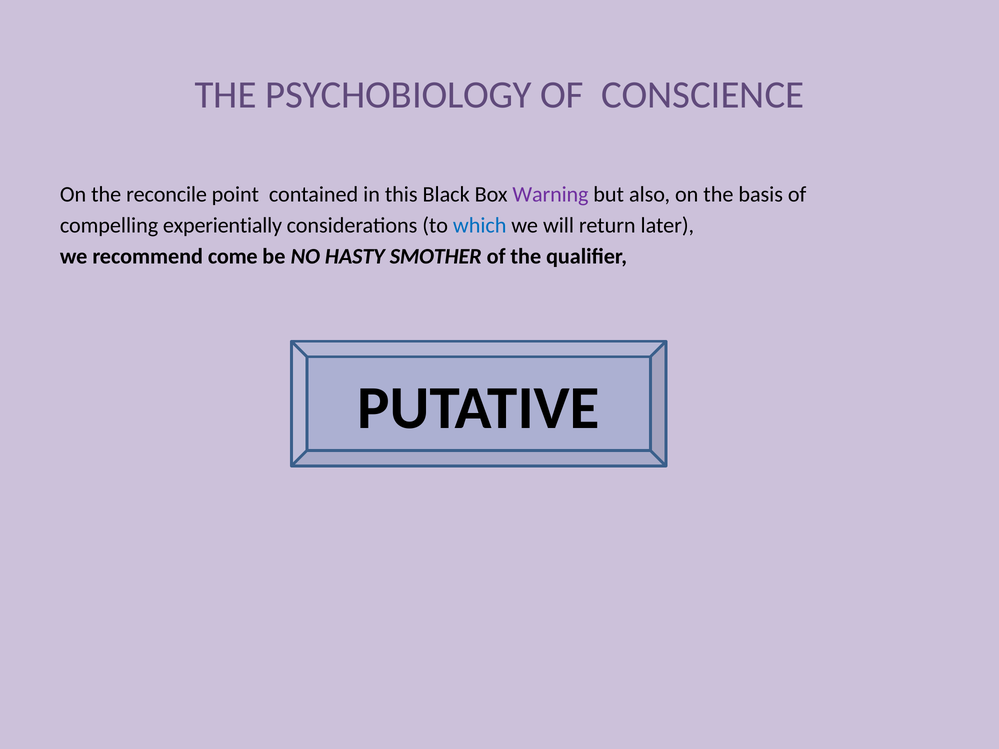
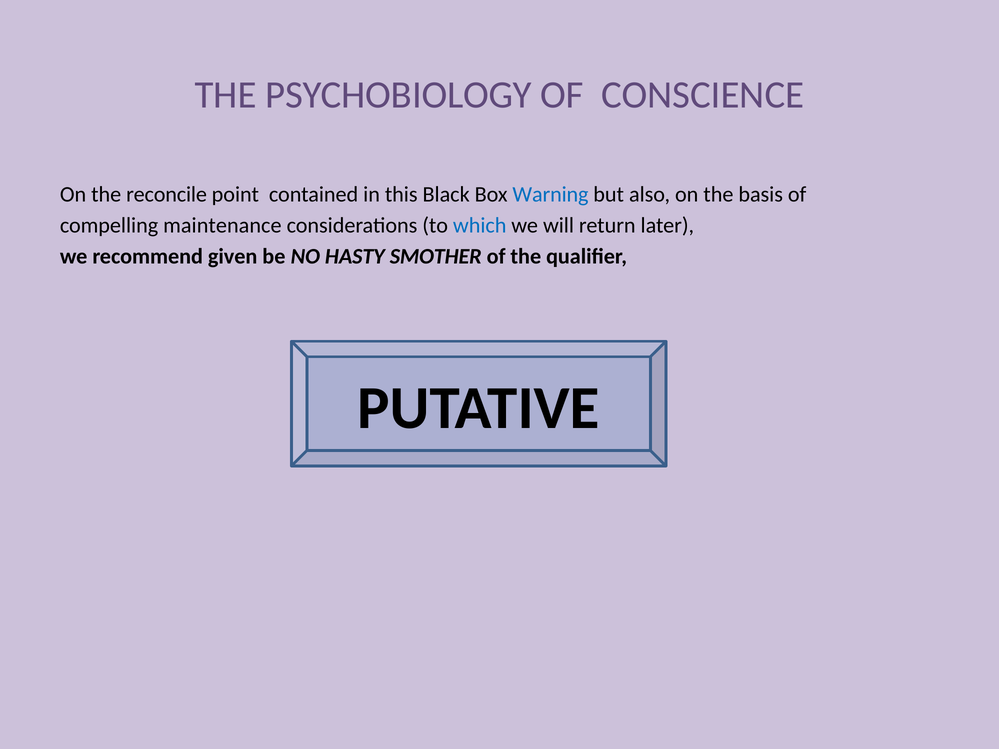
Warning colour: purple -> blue
experientially: experientially -> maintenance
come: come -> given
